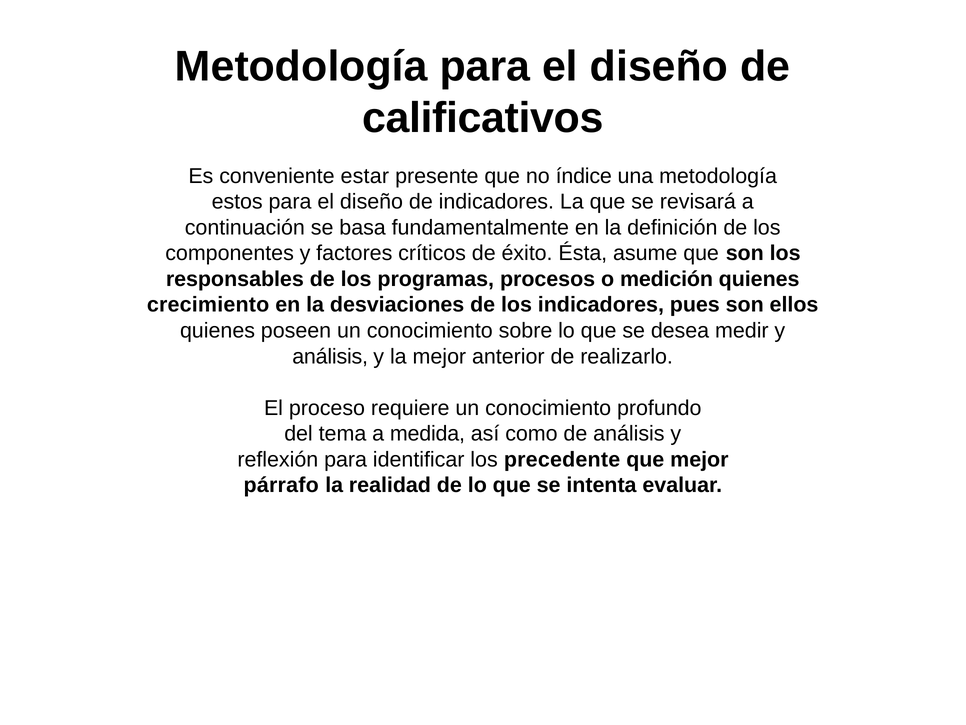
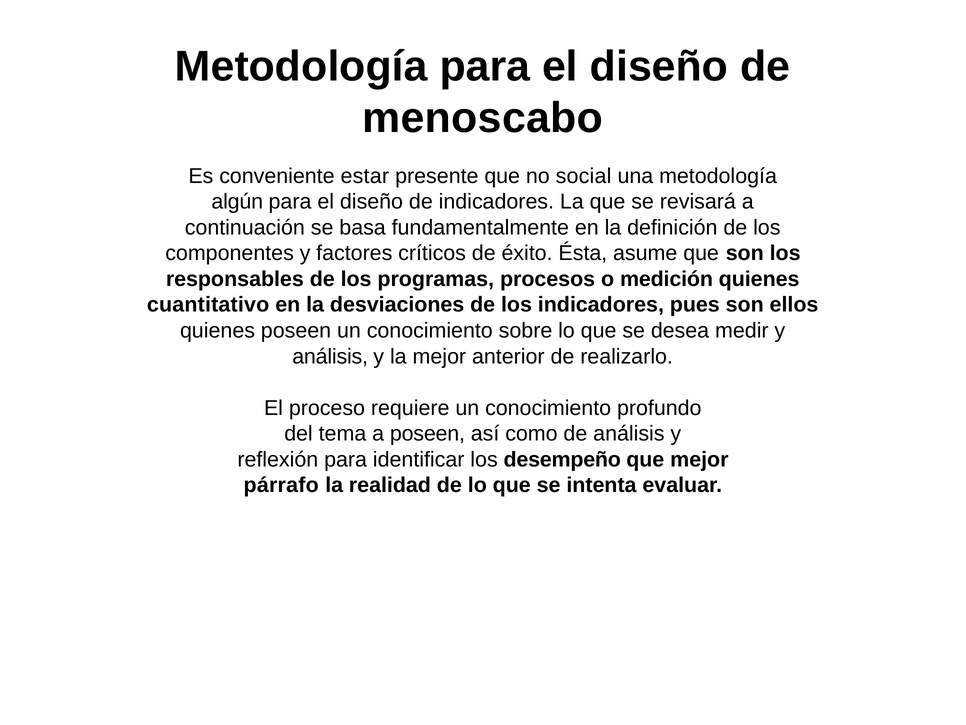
calificativos: calificativos -> menoscabo
índice: índice -> social
estos: estos -> algún
crecimiento: crecimiento -> cuantitativo
a medida: medida -> poseen
precedente: precedente -> desempeño
